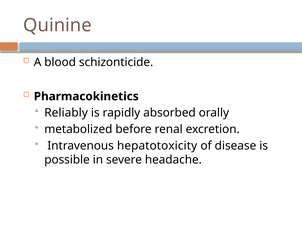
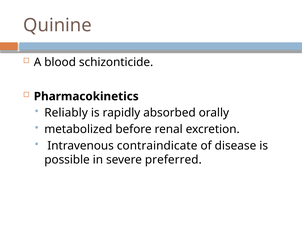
hepatotoxicity: hepatotoxicity -> contraindicate
headache: headache -> preferred
